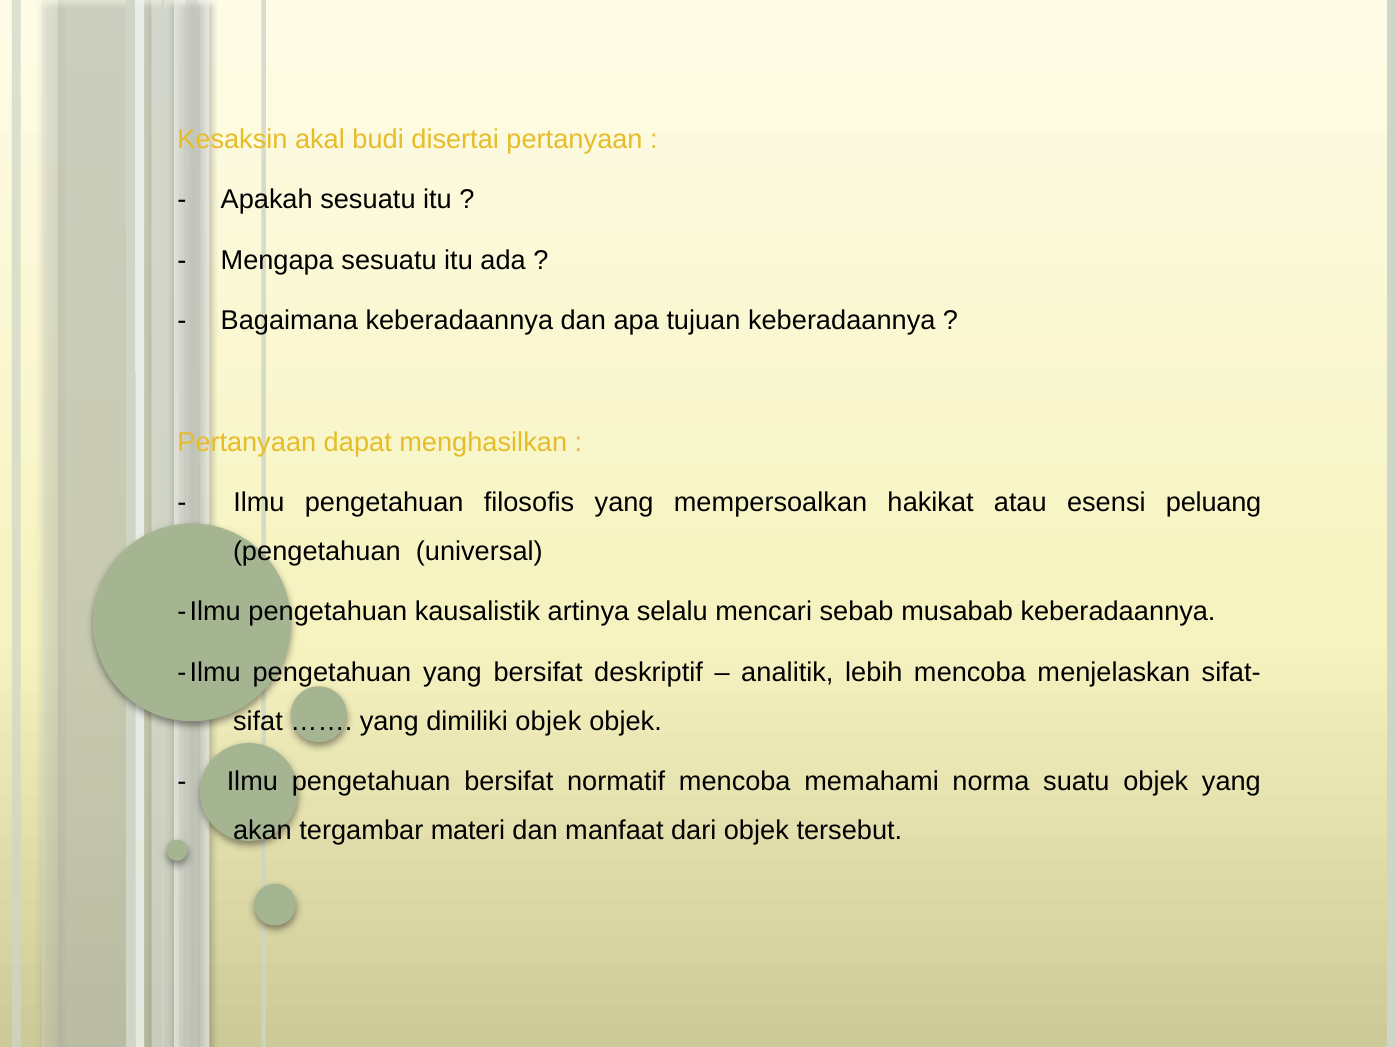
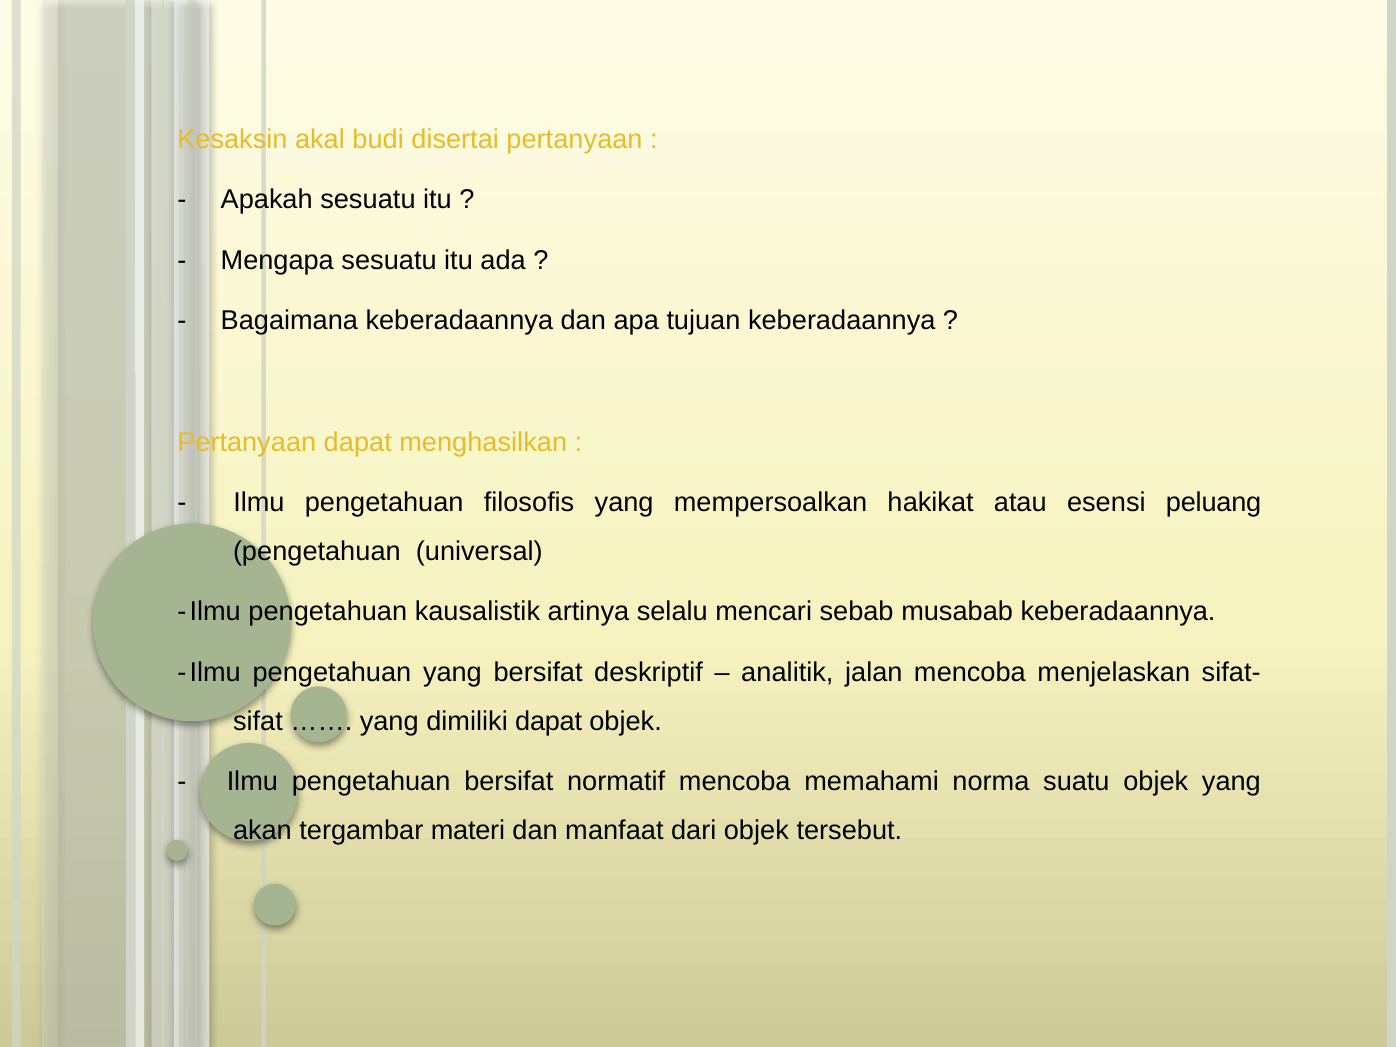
lebih: lebih -> jalan
dimiliki objek: objek -> dapat
